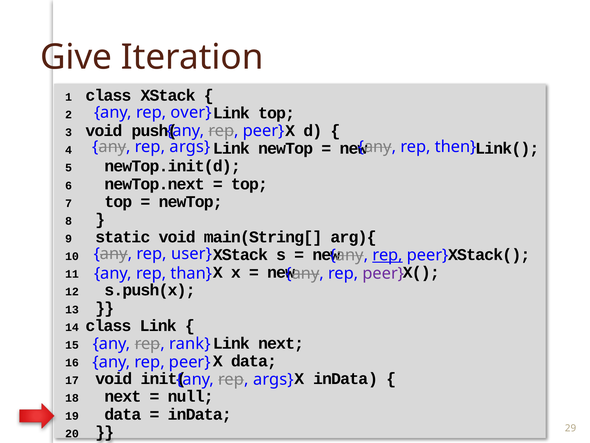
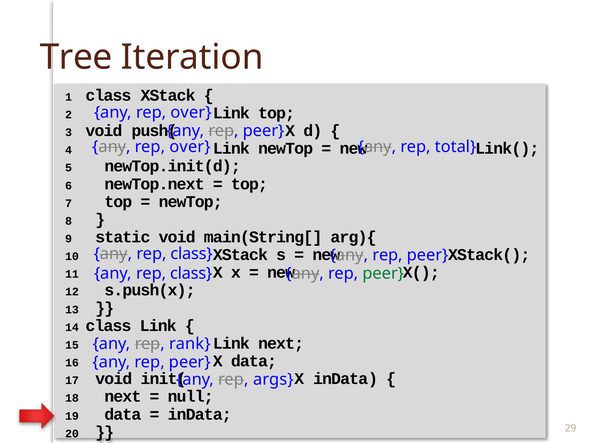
Give: Give -> Tree
args at (190, 147): args -> over
then: then -> total
user at (191, 254): user -> class
rep at (387, 255) underline: present -> none
than at (191, 273): than -> class
peer at (383, 273) colour: purple -> green
